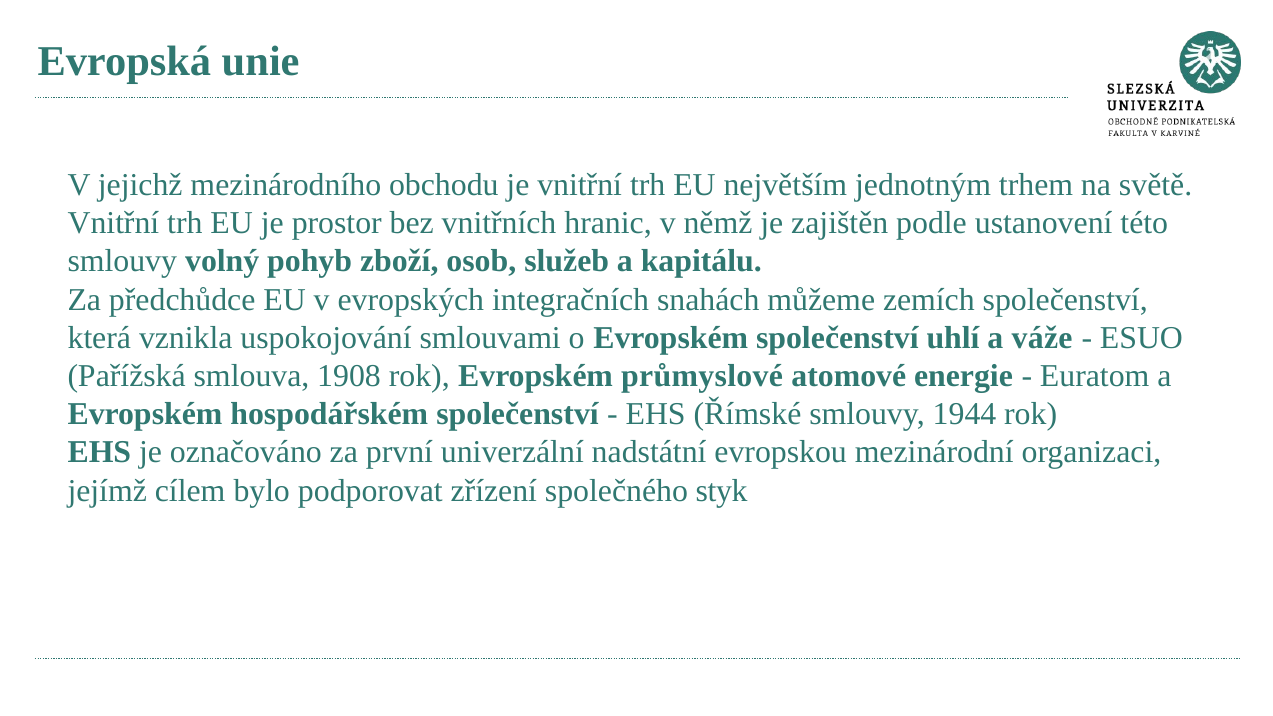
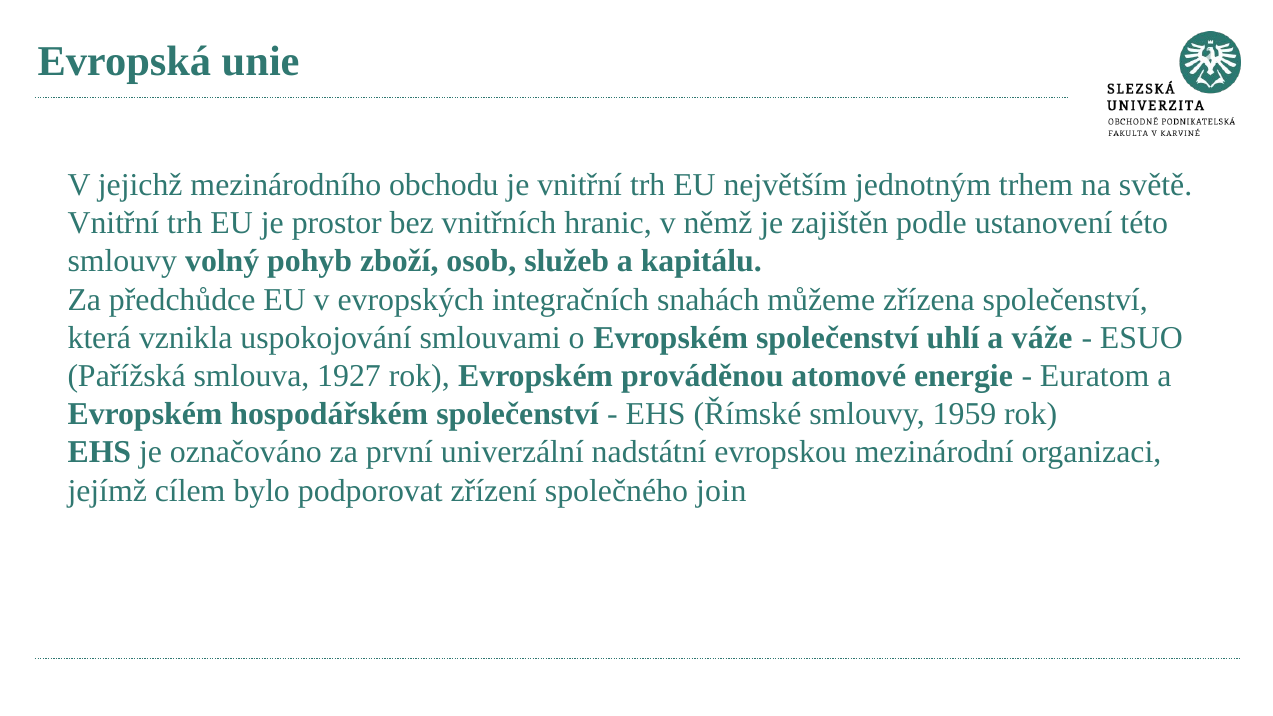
zemích: zemích -> zřízena
1908: 1908 -> 1927
průmyslové: průmyslové -> prováděnou
1944: 1944 -> 1959
styk: styk -> join
